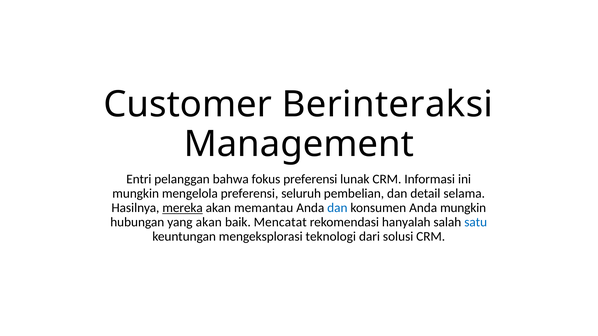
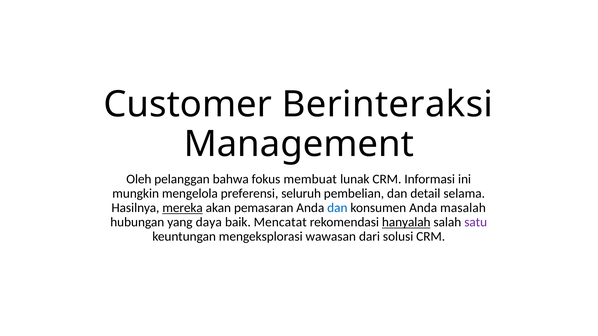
Entri: Entri -> Oleh
fokus preferensi: preferensi -> membuat
memantau: memantau -> pemasaran
Anda mungkin: mungkin -> masalah
yang akan: akan -> daya
hanyalah underline: none -> present
satu colour: blue -> purple
teknologi: teknologi -> wawasan
